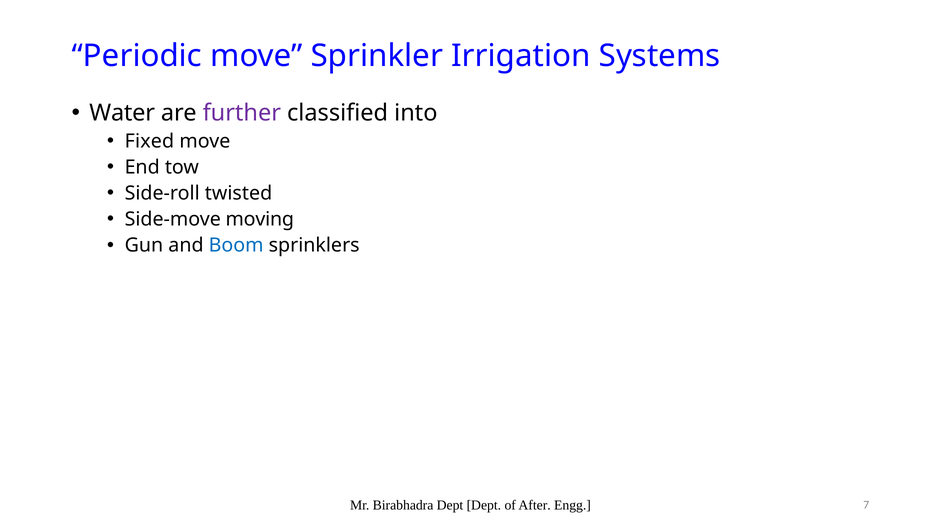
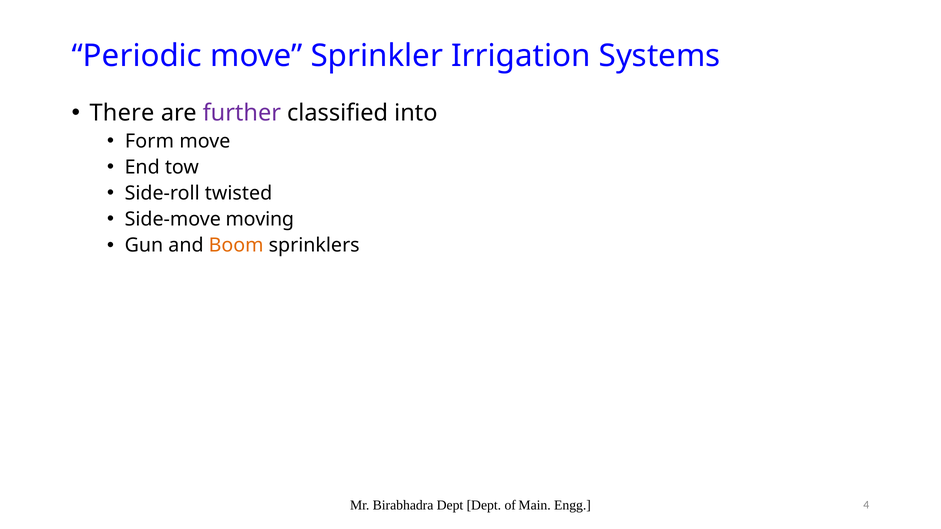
Water: Water -> There
Fixed: Fixed -> Form
Boom colour: blue -> orange
After: After -> Main
7: 7 -> 4
